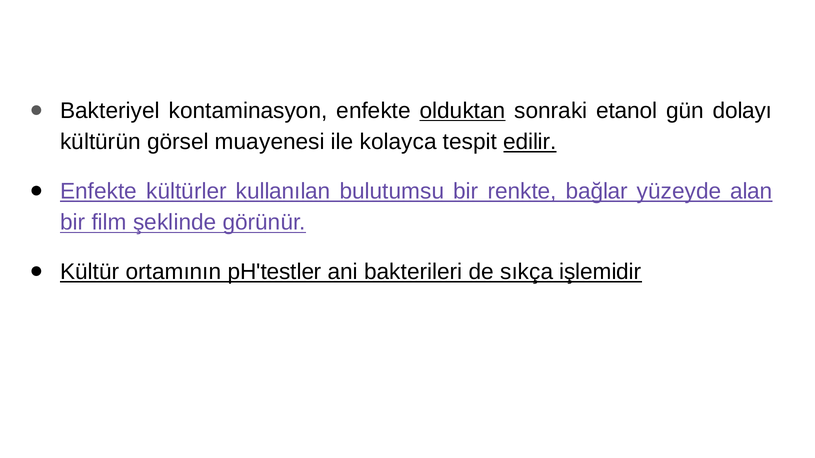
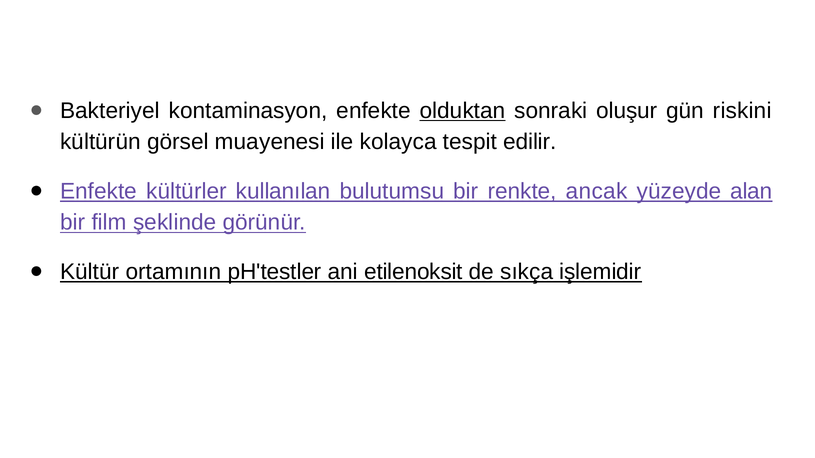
etanol: etanol -> oluşur
dolayı: dolayı -> riskini
edilir underline: present -> none
bağlar: bağlar -> ancak
bakterileri: bakterileri -> etilenoksit
